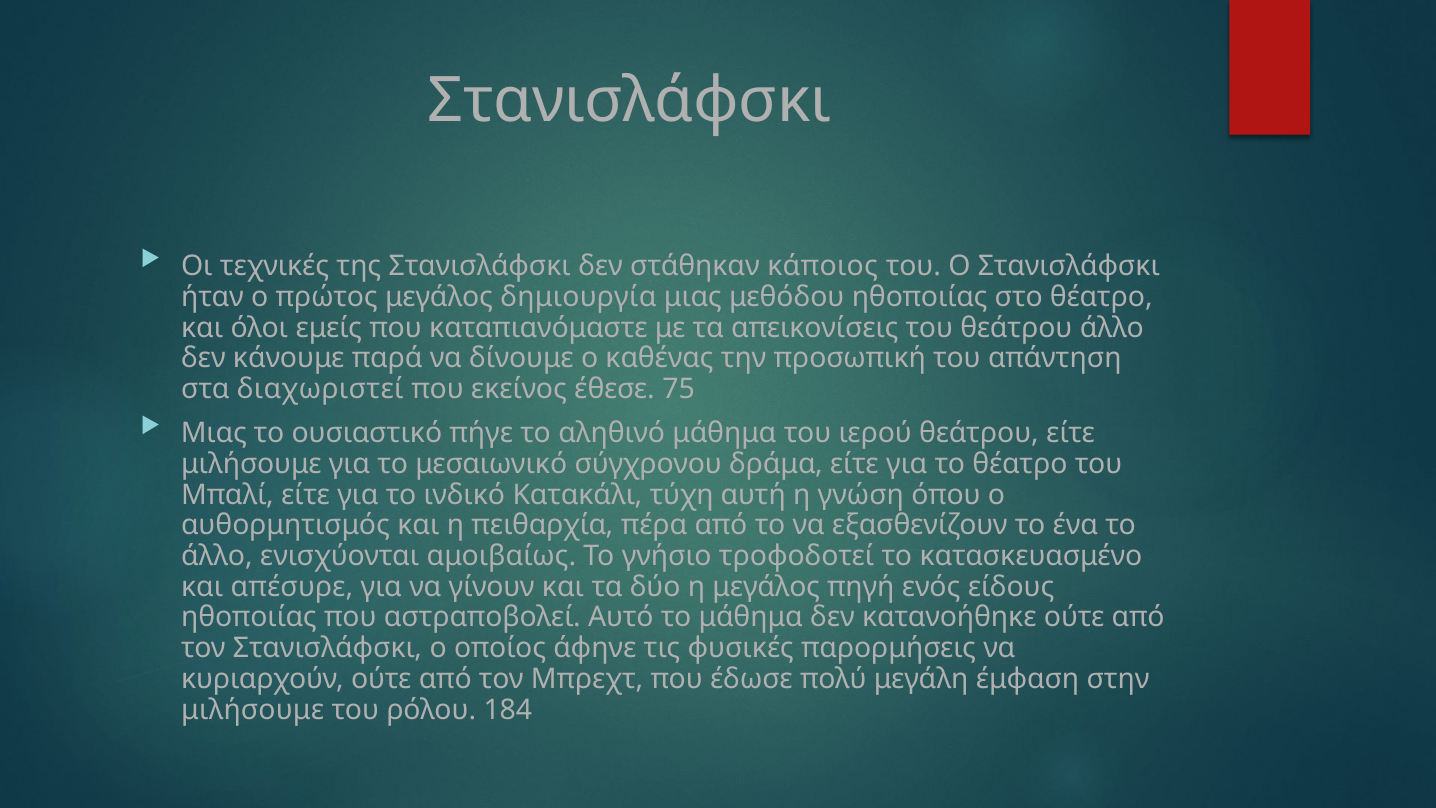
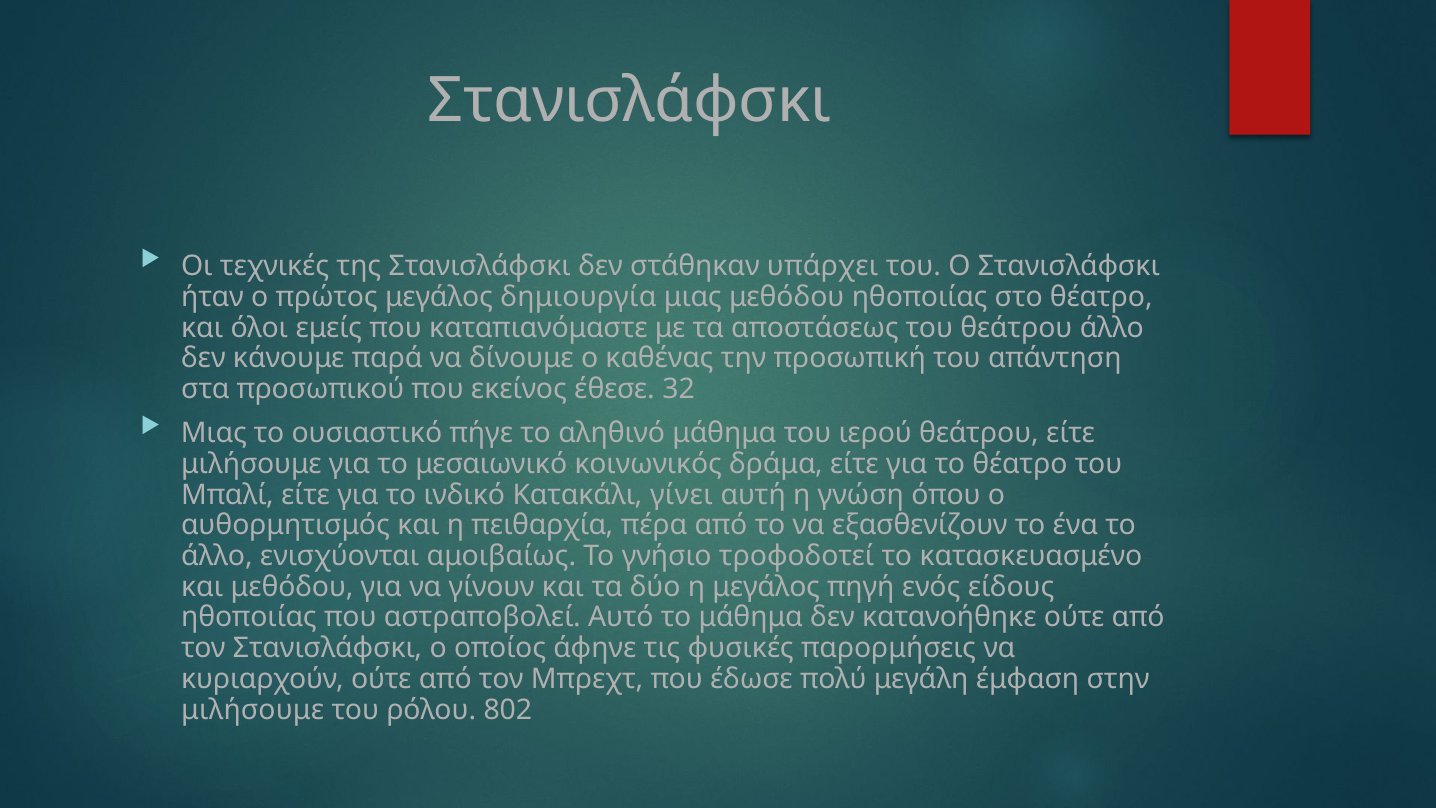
κάποιος: κάποιος -> υπάρχει
απεικονίσεις: απεικονίσεις -> αποστάσεως
διαχωριστεί: διαχωριστεί -> προσωπικού
75: 75 -> 32
σύγχρονου: σύγχρονου -> κοινωνικός
τύχη: τύχη -> γίνει
και απέσυρε: απέσυρε -> μεθόδου
184: 184 -> 802
